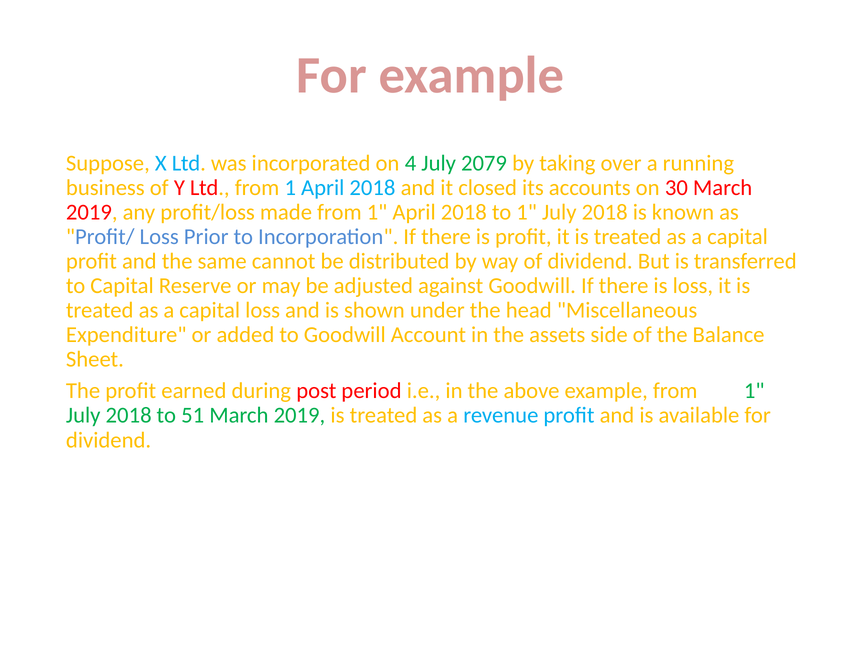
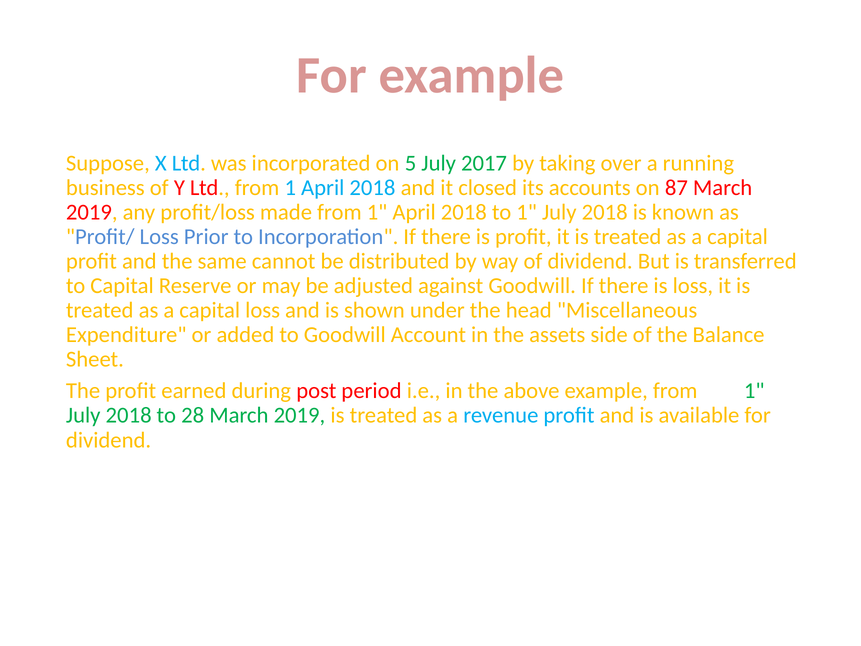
4: 4 -> 5
2079: 2079 -> 2017
30: 30 -> 87
51: 51 -> 28
